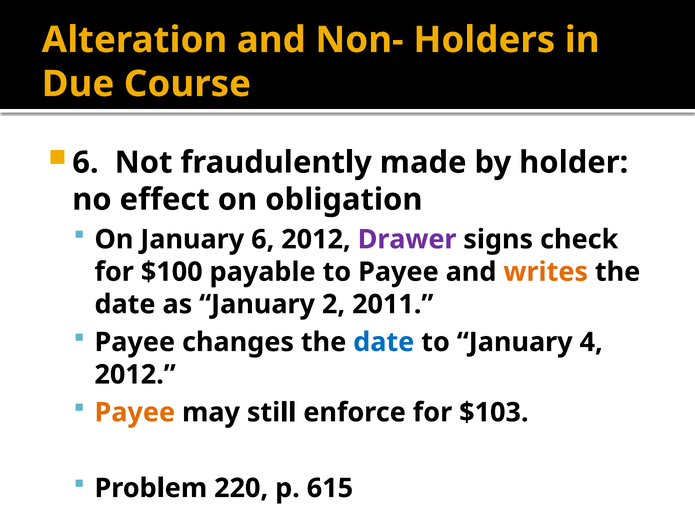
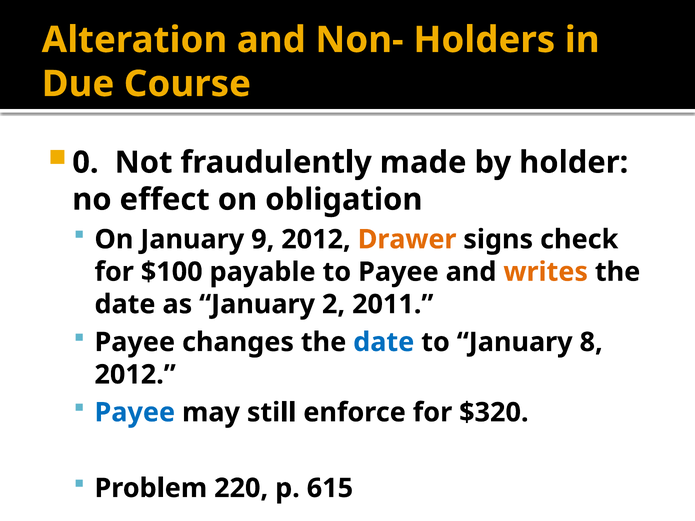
6 at (85, 163): 6 -> 0
January 6: 6 -> 9
Drawer colour: purple -> orange
4: 4 -> 8
Payee at (135, 413) colour: orange -> blue
$103: $103 -> $320
